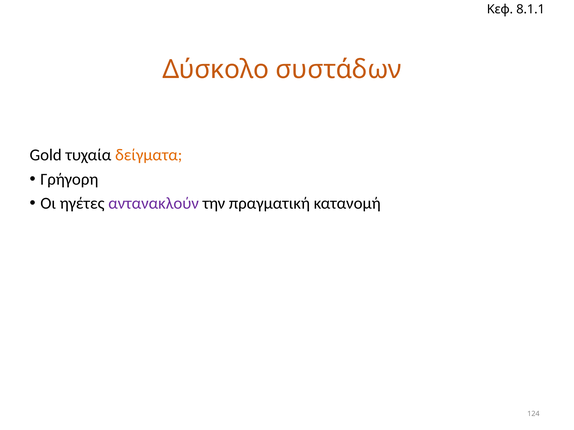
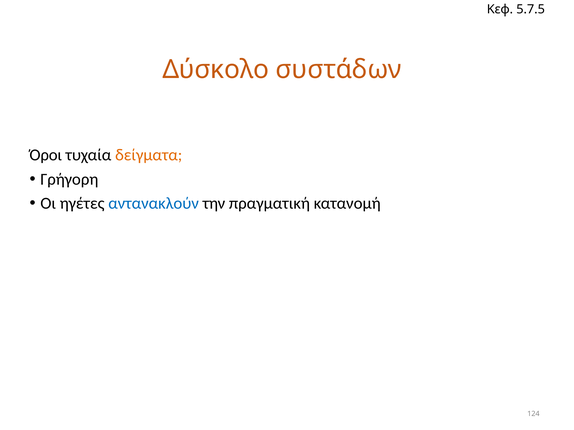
8.1.1: 8.1.1 -> 5.7.5
Gold: Gold -> Όροι
αντανακλούν colour: purple -> blue
